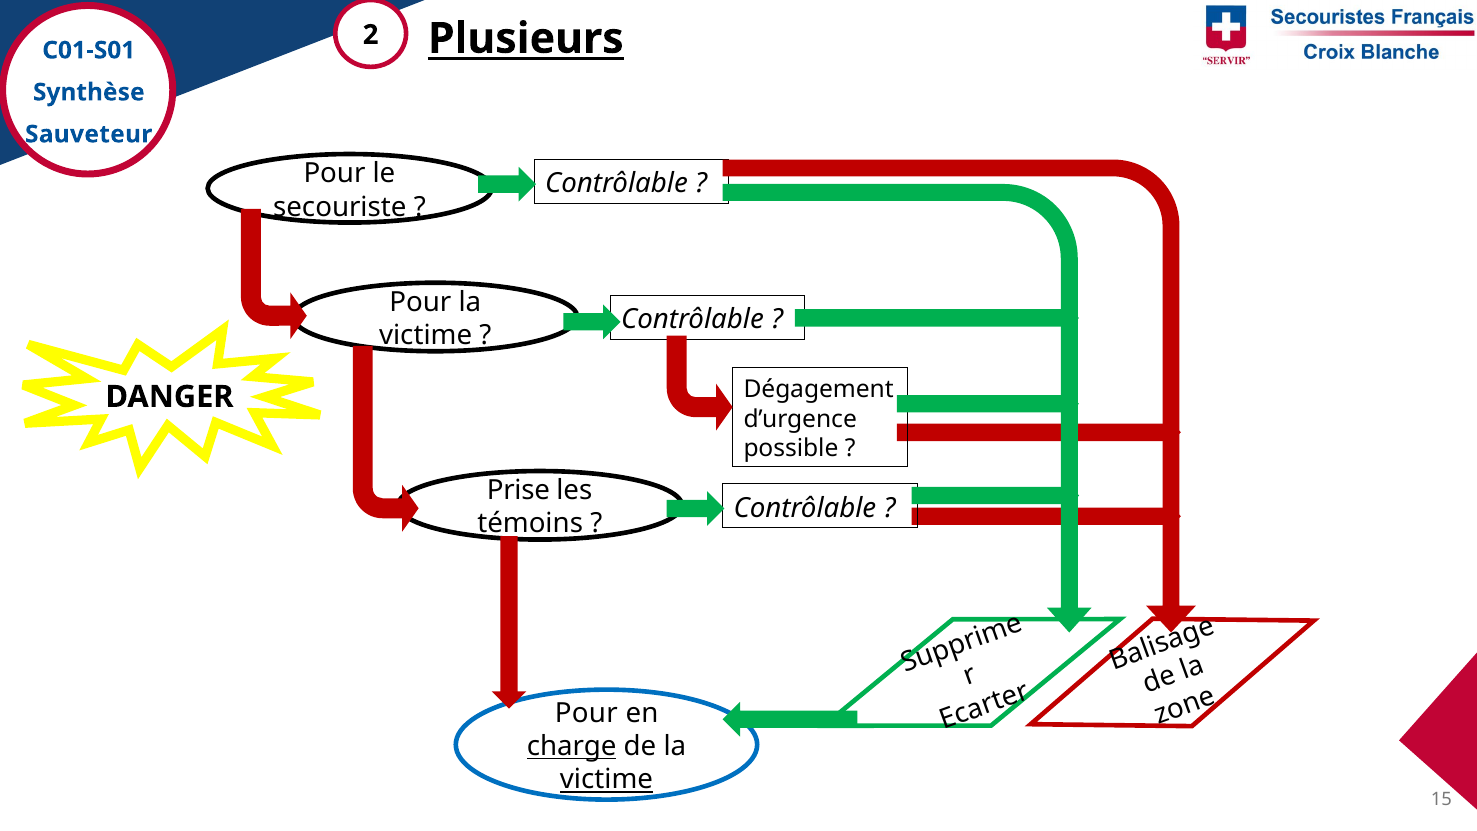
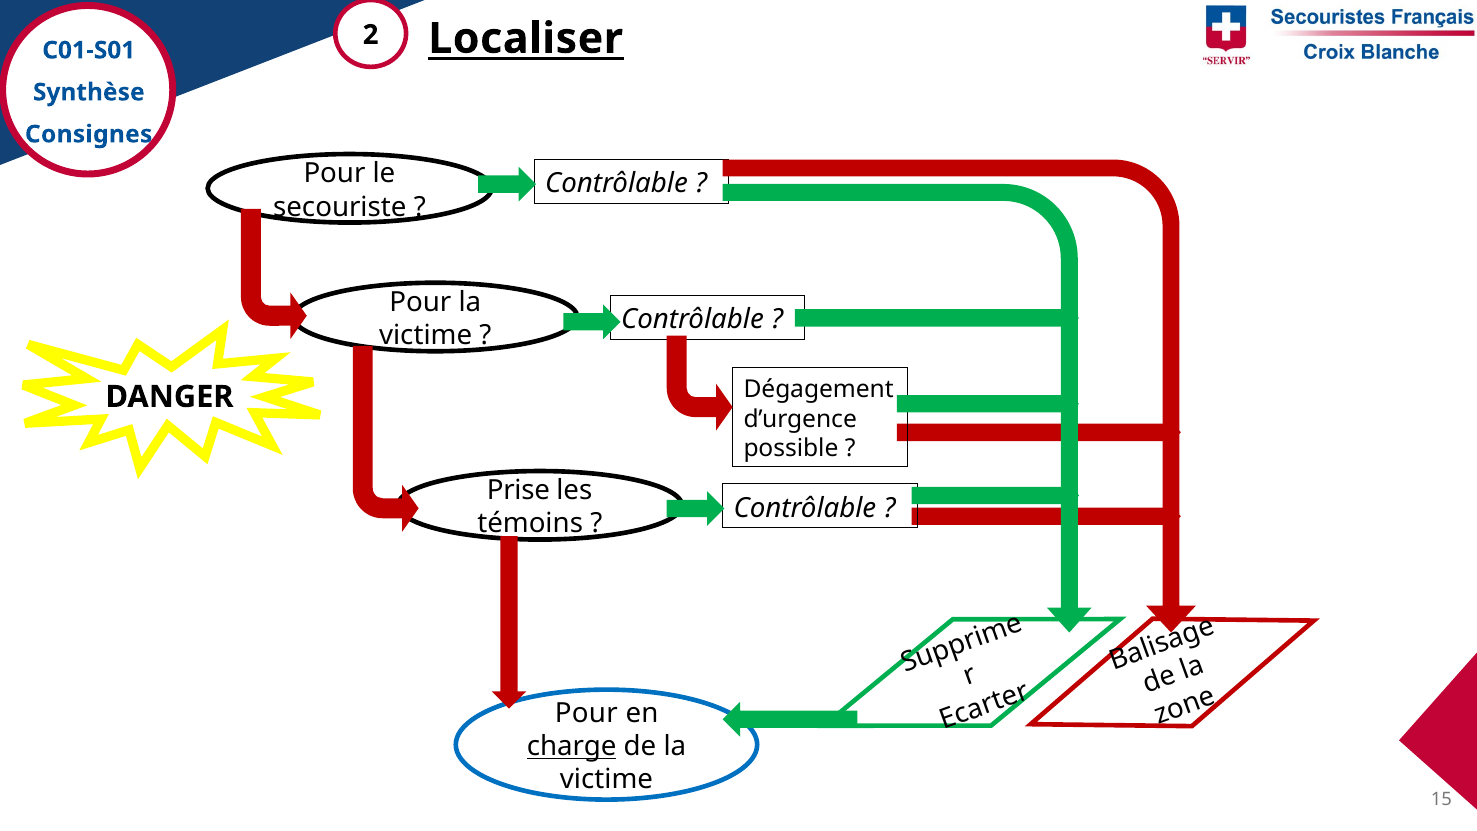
Plusieurs: Plusieurs -> Localiser
Sauveteur: Sauveteur -> Consignes
victime at (606, 780) underline: present -> none
